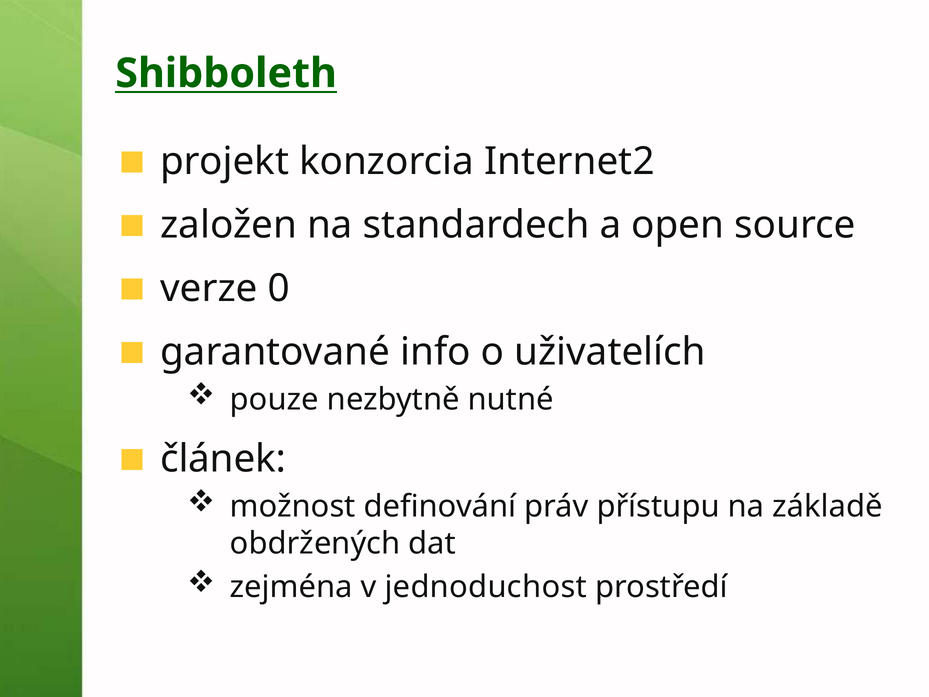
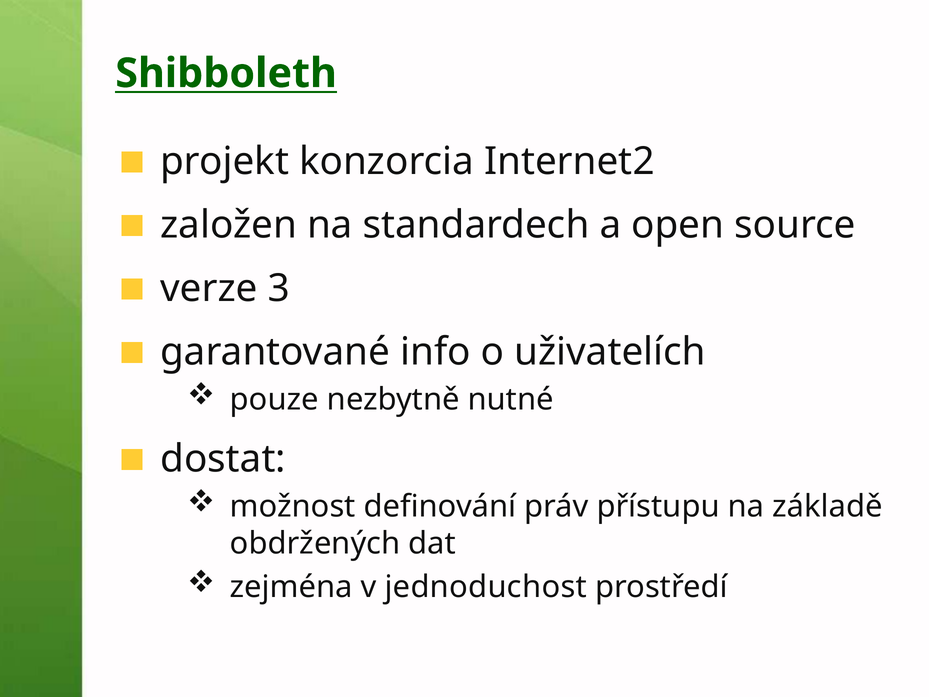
0: 0 -> 3
článek: článek -> dostat
